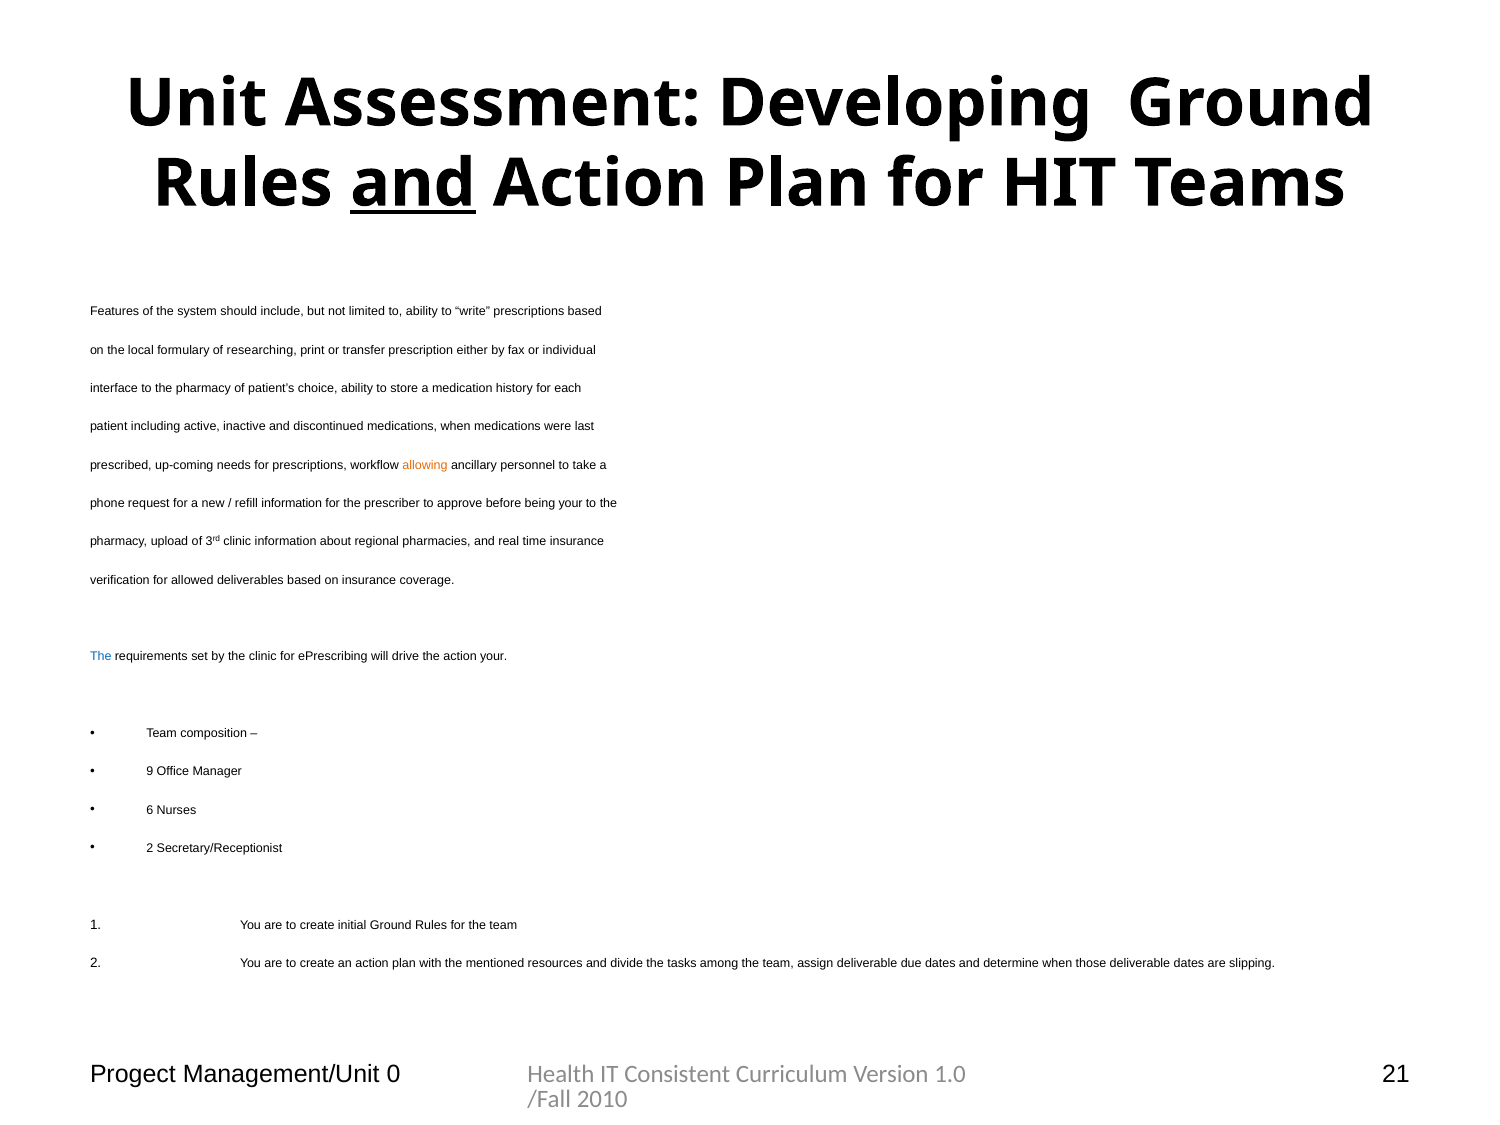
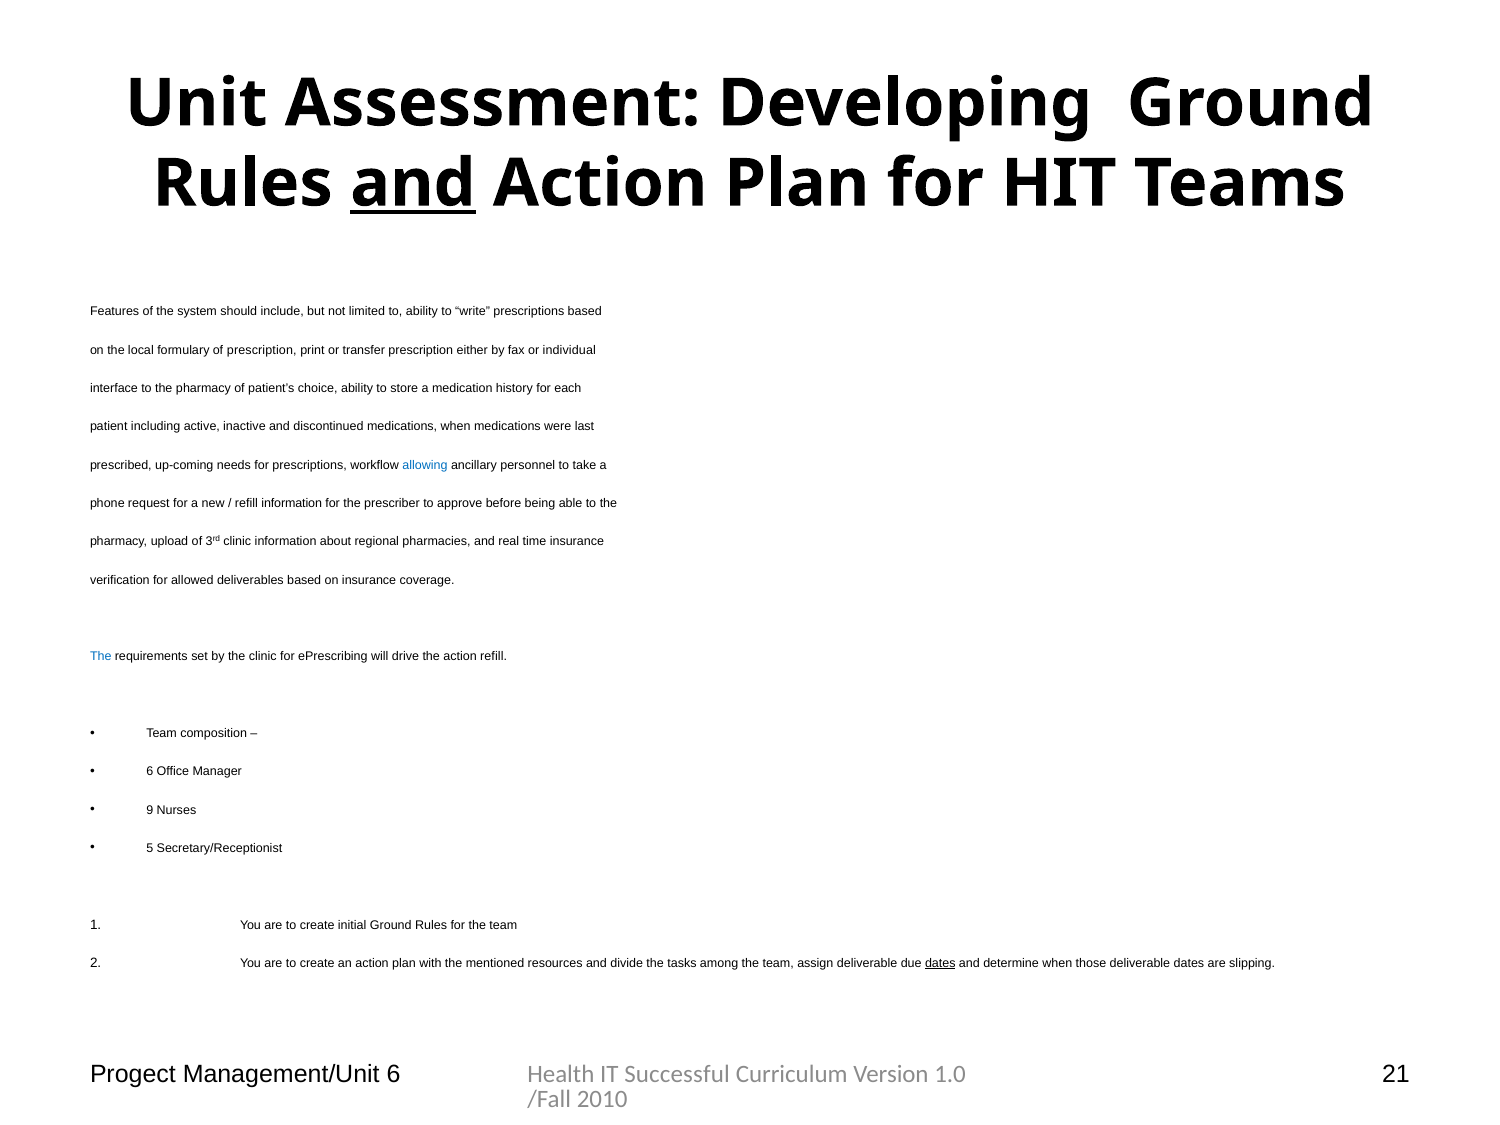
of researching: researching -> prescription
allowing colour: orange -> blue
being your: your -> able
action your: your -> refill
9 at (150, 772): 9 -> 6
6: 6 -> 9
2 at (150, 848): 2 -> 5
dates at (940, 963) underline: none -> present
Management/Unit 0: 0 -> 6
Consistent: Consistent -> Successful
